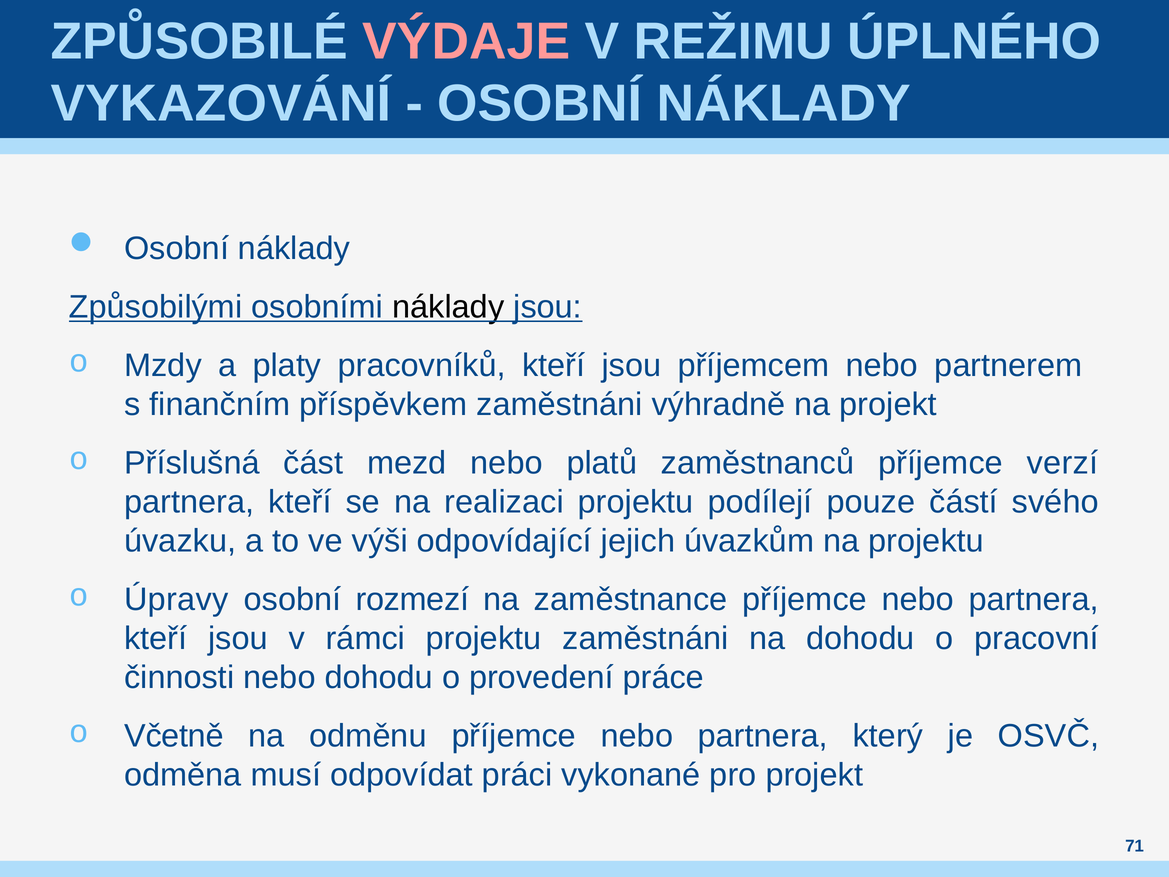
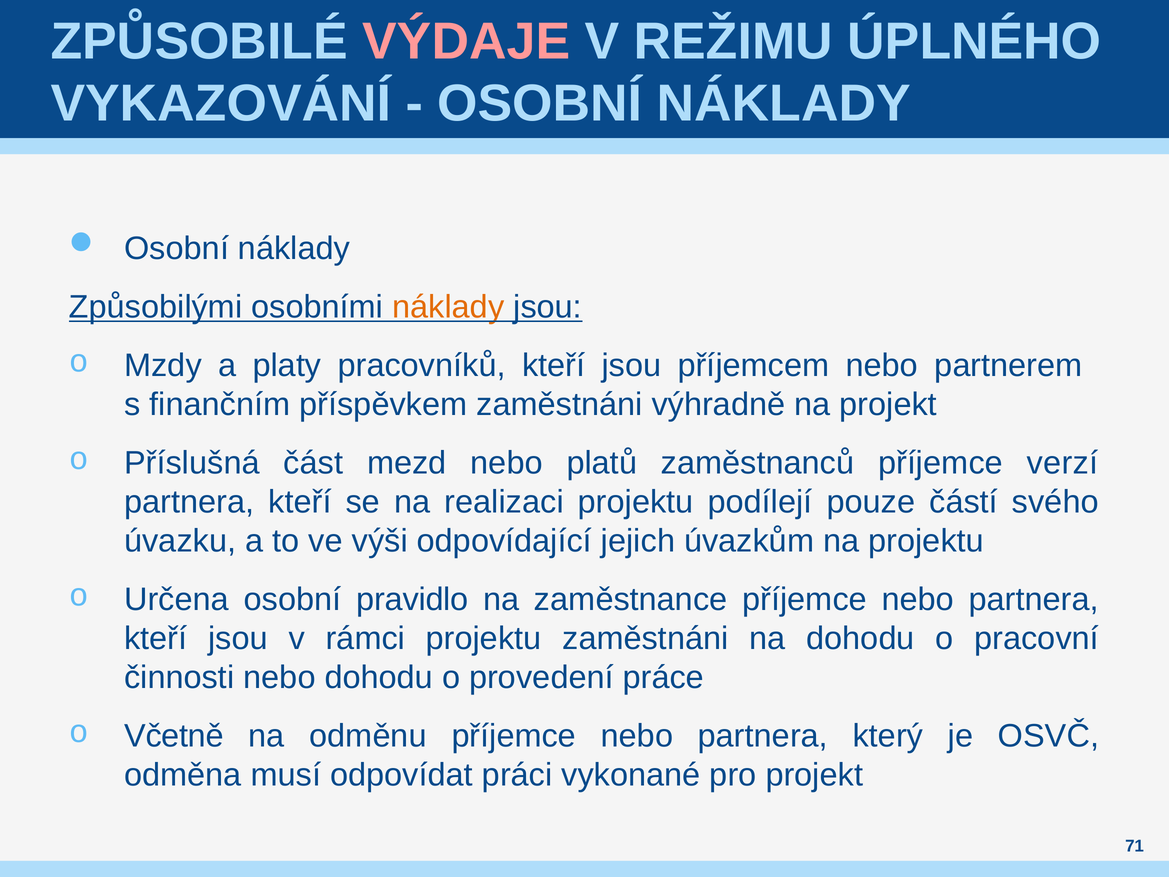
náklady at (448, 307) colour: black -> orange
Úpravy: Úpravy -> Určena
rozmezí: rozmezí -> pravidlo
